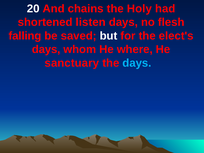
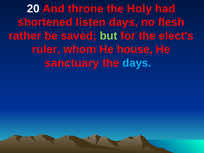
chains: chains -> throne
falling: falling -> rather
but colour: white -> light green
days at (46, 49): days -> ruler
where: where -> house
